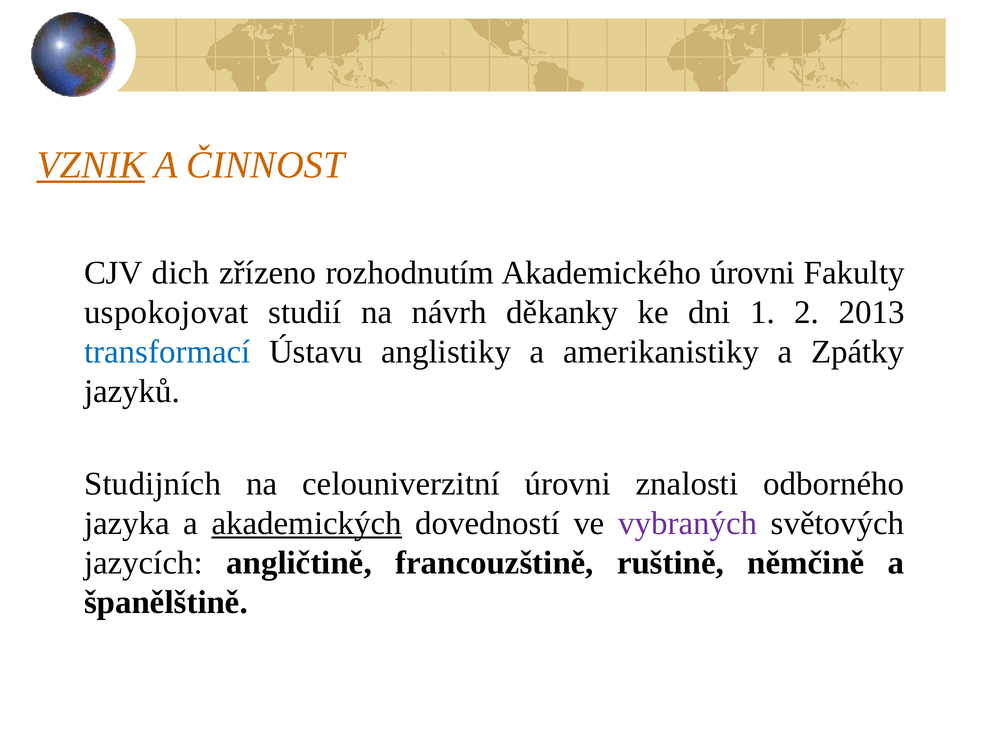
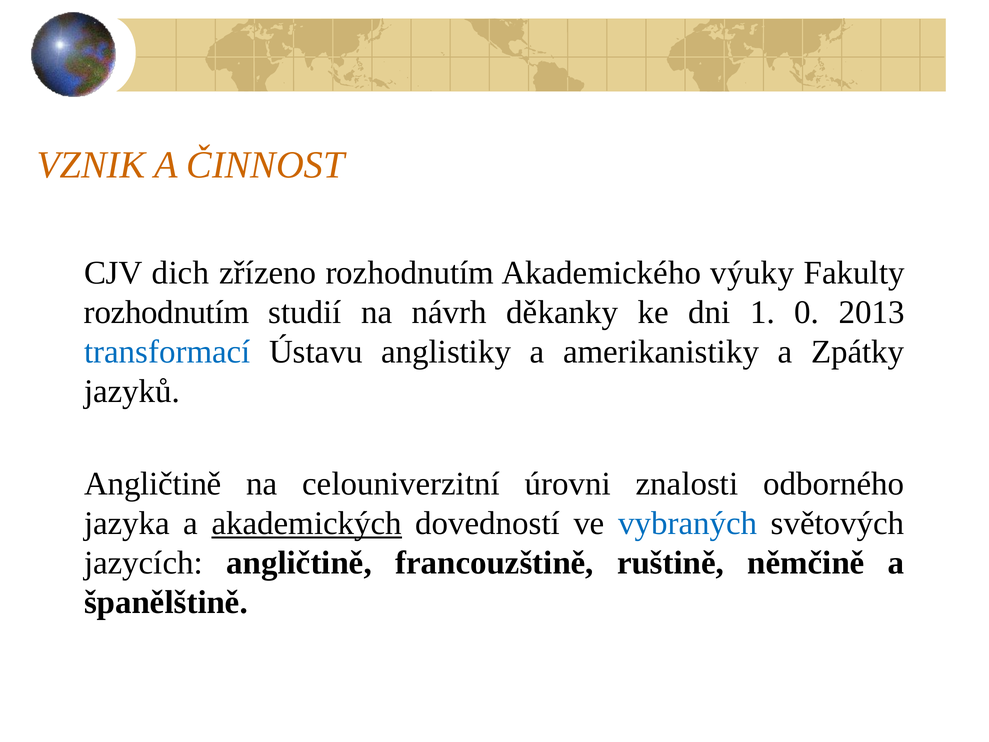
VZNIK underline: present -> none
Akademického úrovni: úrovni -> výuky
uspokojovat at (166, 312): uspokojovat -> rozhodnutím
2: 2 -> 0
Studijních at (153, 484): Studijních -> Angličtině
vybraných colour: purple -> blue
